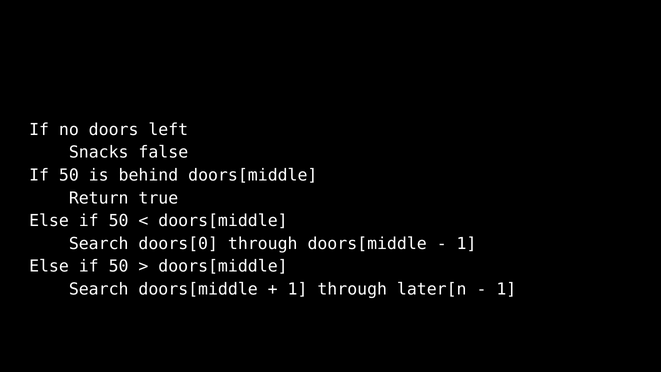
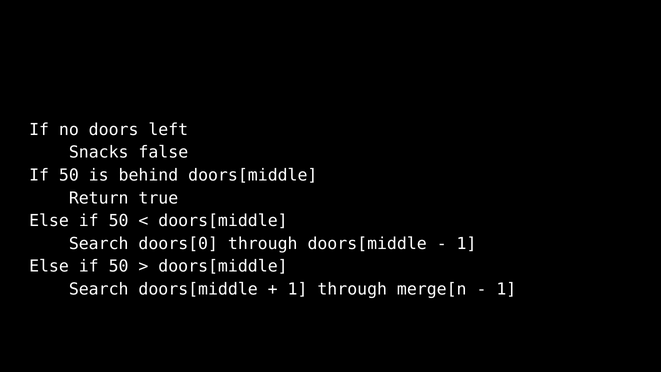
later[n: later[n -> merge[n
